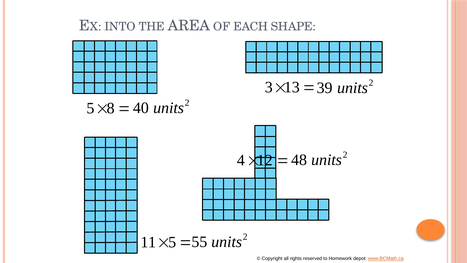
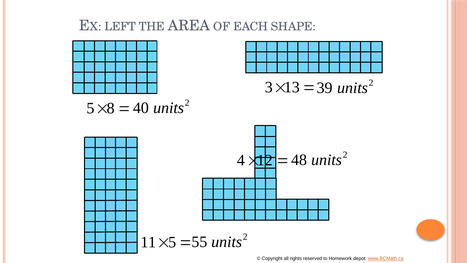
INTO: INTO -> LEFT
